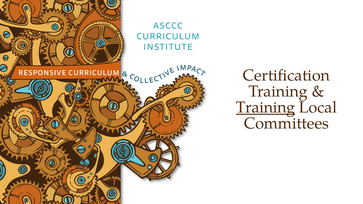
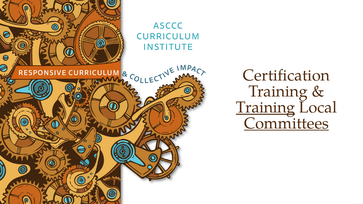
Committees underline: none -> present
